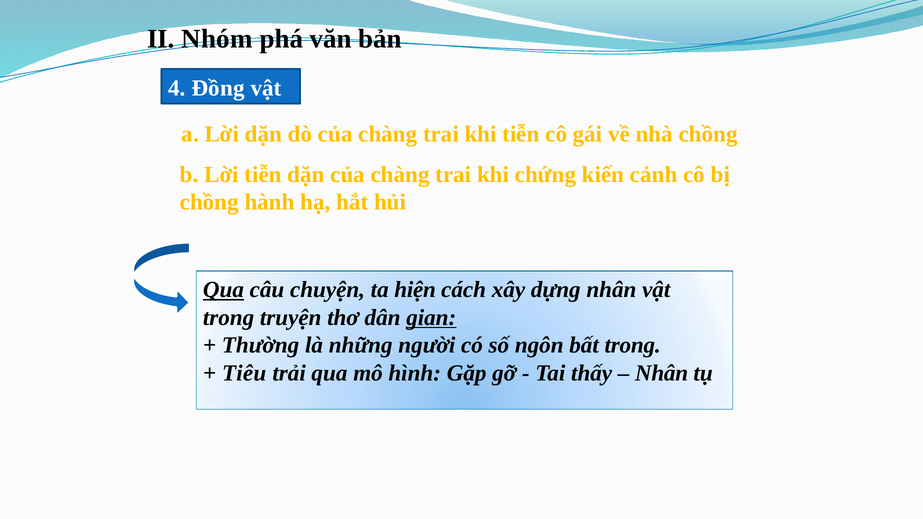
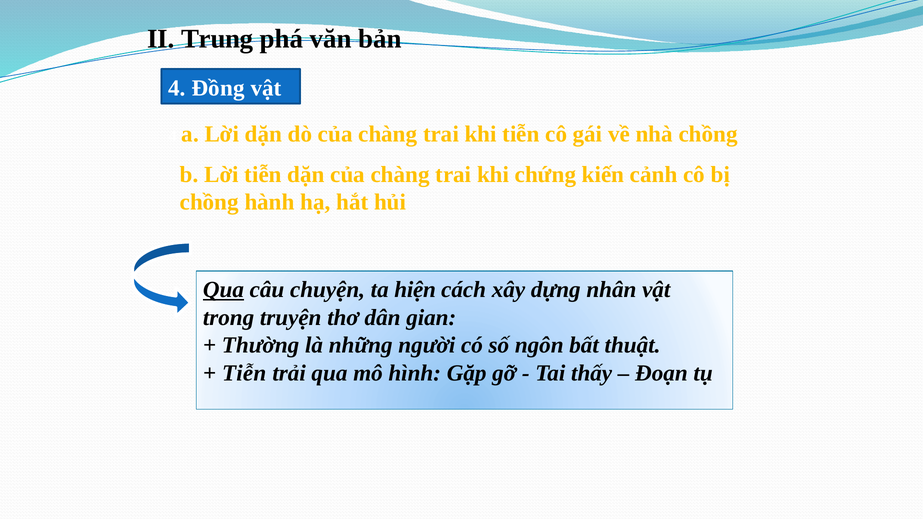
Nhóm: Nhóm -> Trung
gian underline: present -> none
bất trong: trong -> thuật
Tiêu at (244, 373): Tiêu -> Tiễn
Nhân at (662, 373): Nhân -> Đoạn
